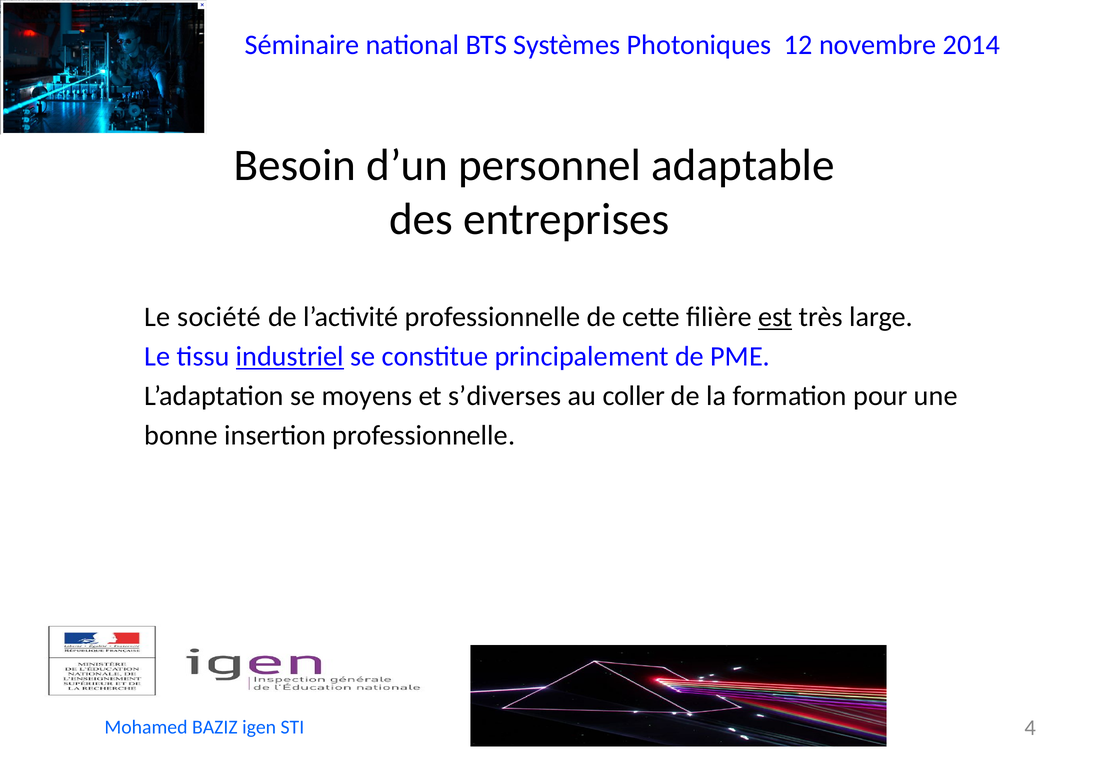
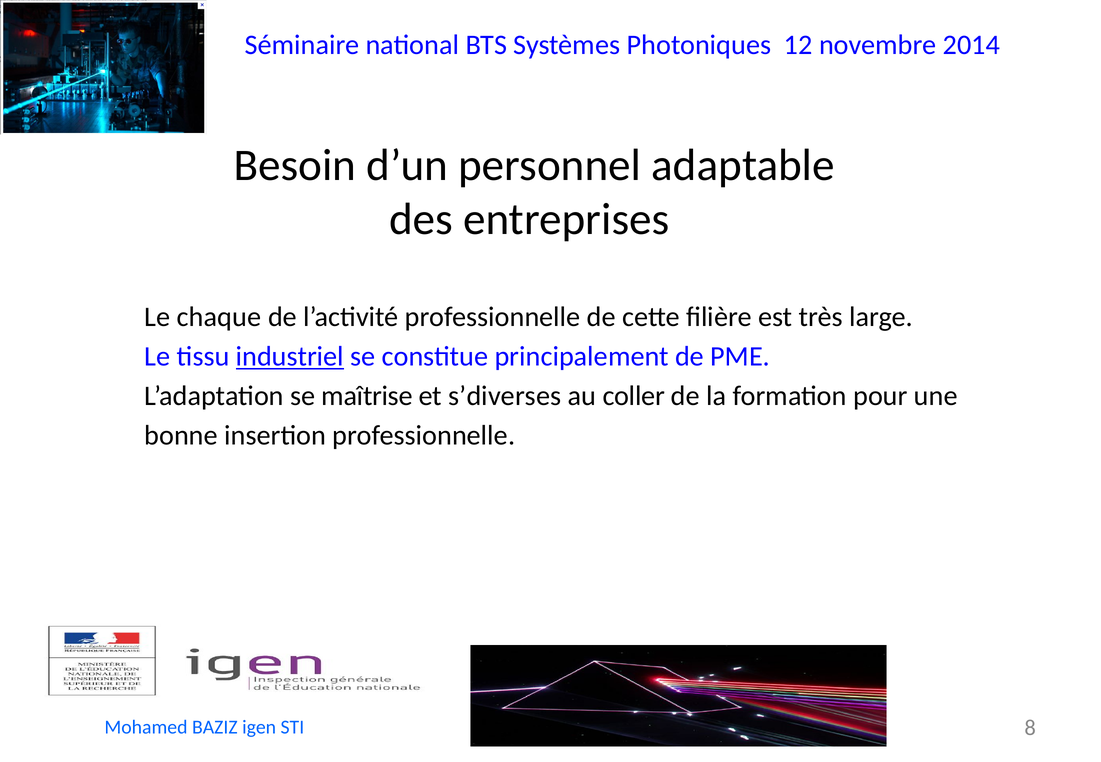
société: société -> chaque
est underline: present -> none
moyens: moyens -> maîtrise
4: 4 -> 8
